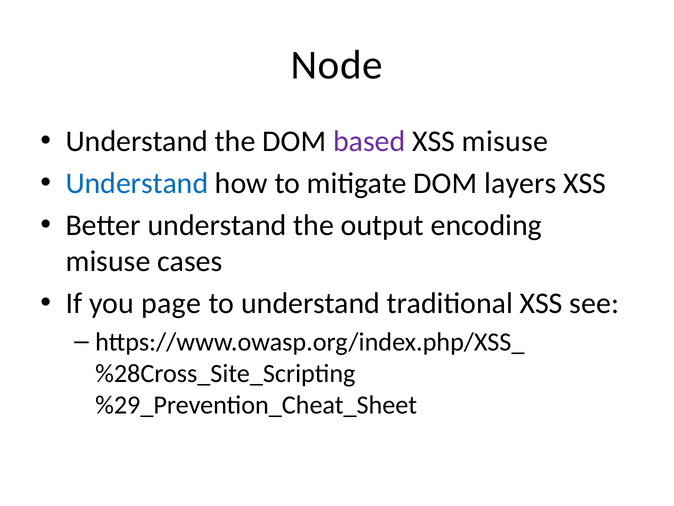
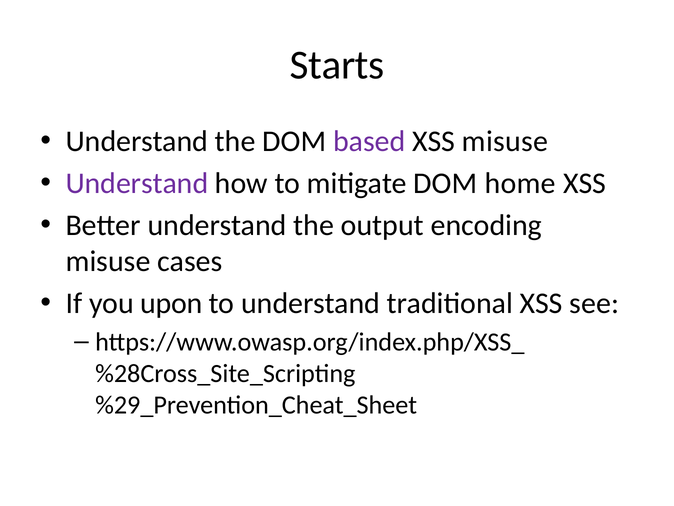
Node: Node -> Starts
Understand at (137, 183) colour: blue -> purple
layers: layers -> home
page: page -> upon
